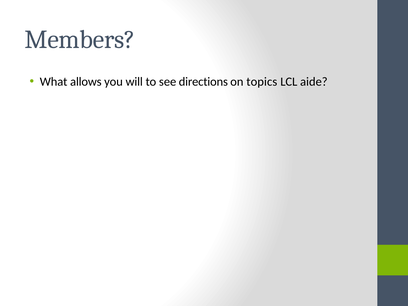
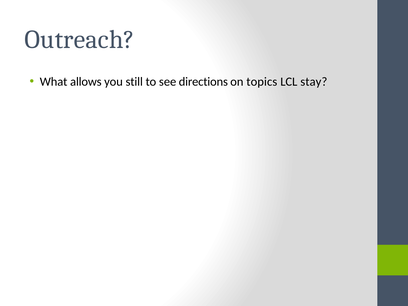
Members: Members -> Outreach
will: will -> still
aide: aide -> stay
